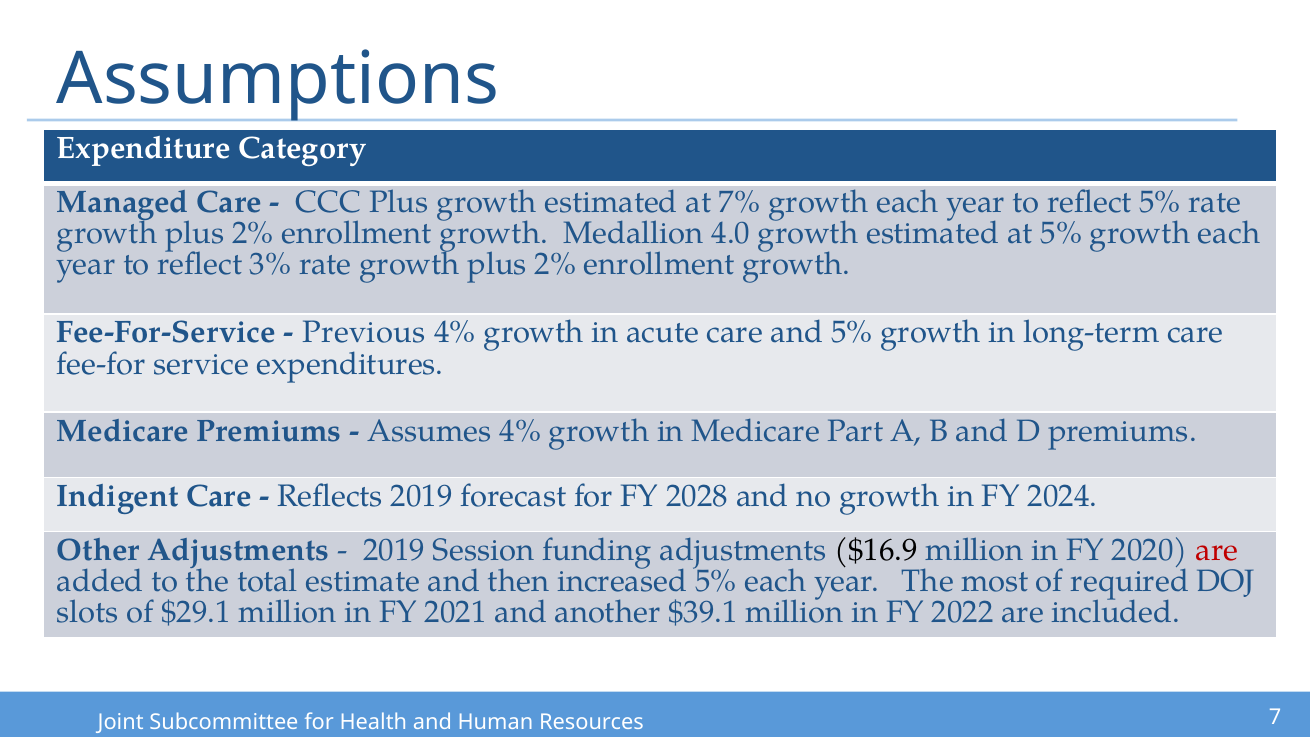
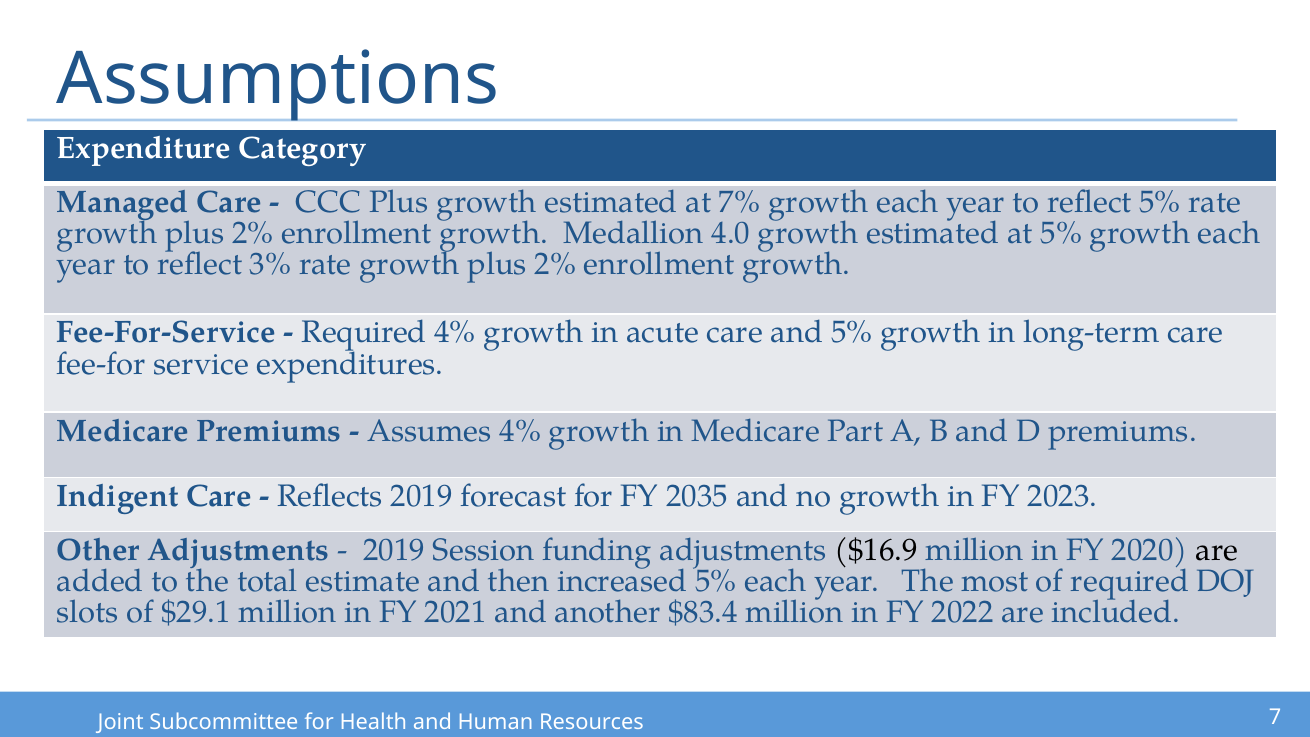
Previous at (364, 333): Previous -> Required
2028: 2028 -> 2035
2024: 2024 -> 2023
are at (1217, 550) colour: red -> black
$39.1: $39.1 -> $83.4
